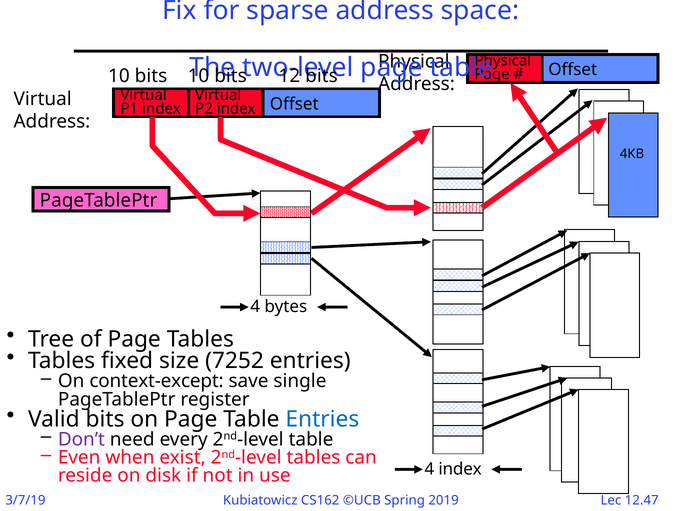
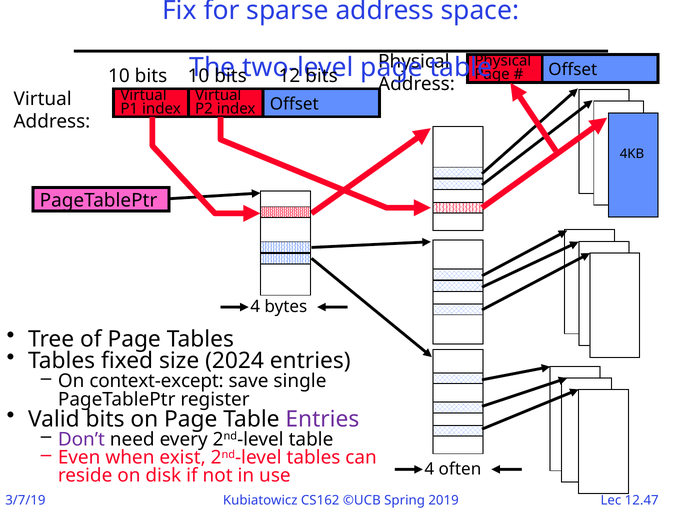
7252: 7252 -> 2024
Entries at (322, 420) colour: blue -> purple
4 index: index -> often
